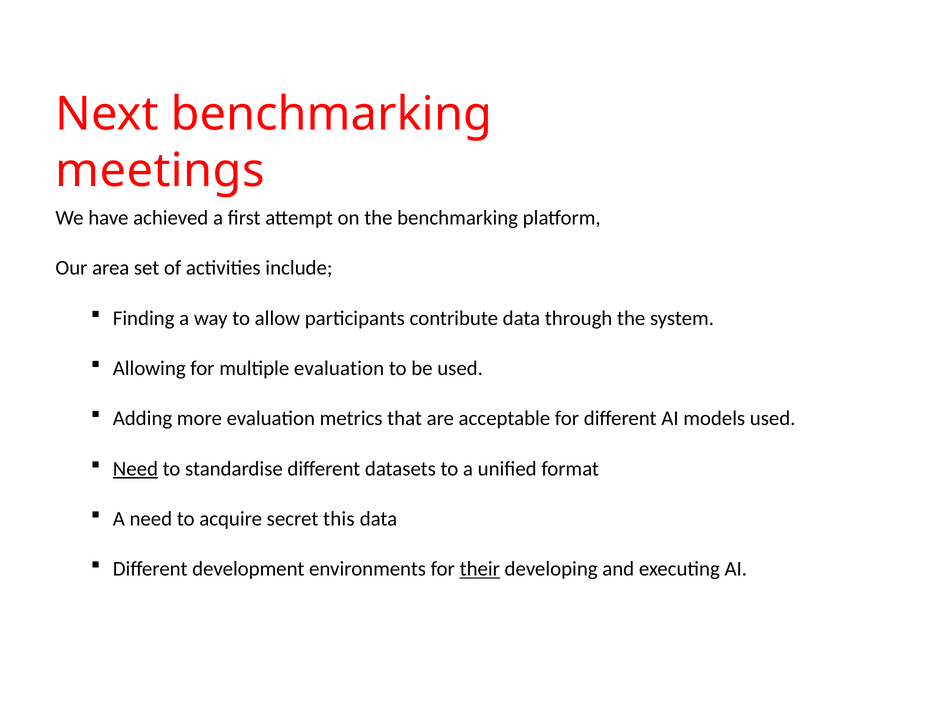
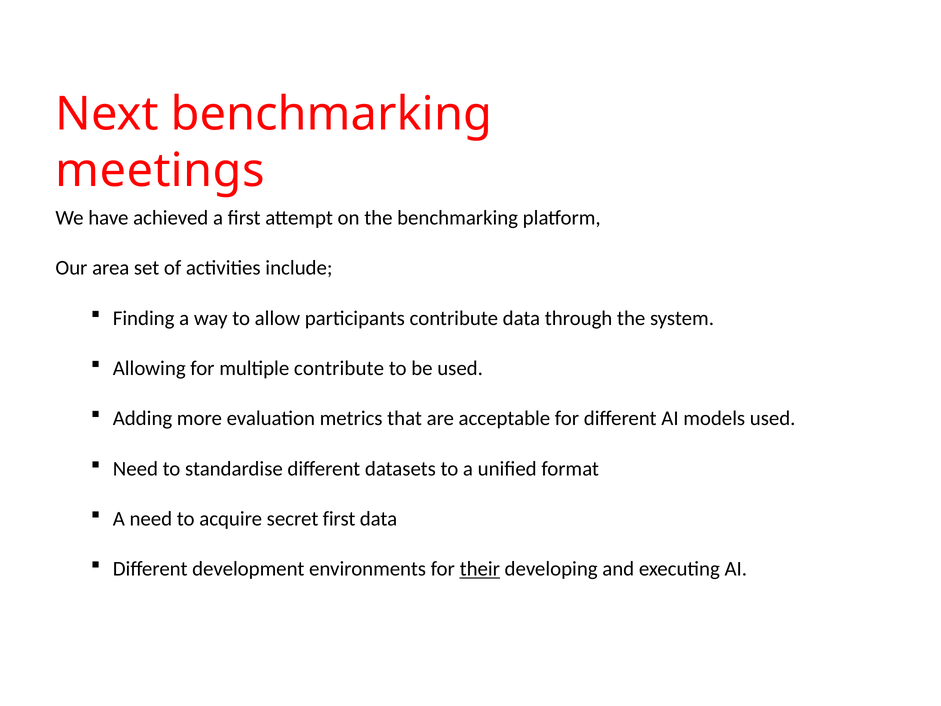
multiple evaluation: evaluation -> contribute
Need at (135, 468) underline: present -> none
secret this: this -> first
